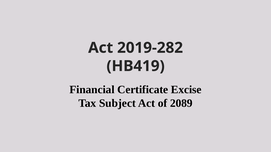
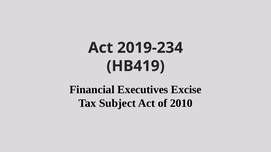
2019-282: 2019-282 -> 2019-234
Certificate: Certificate -> Executives
2089: 2089 -> 2010
